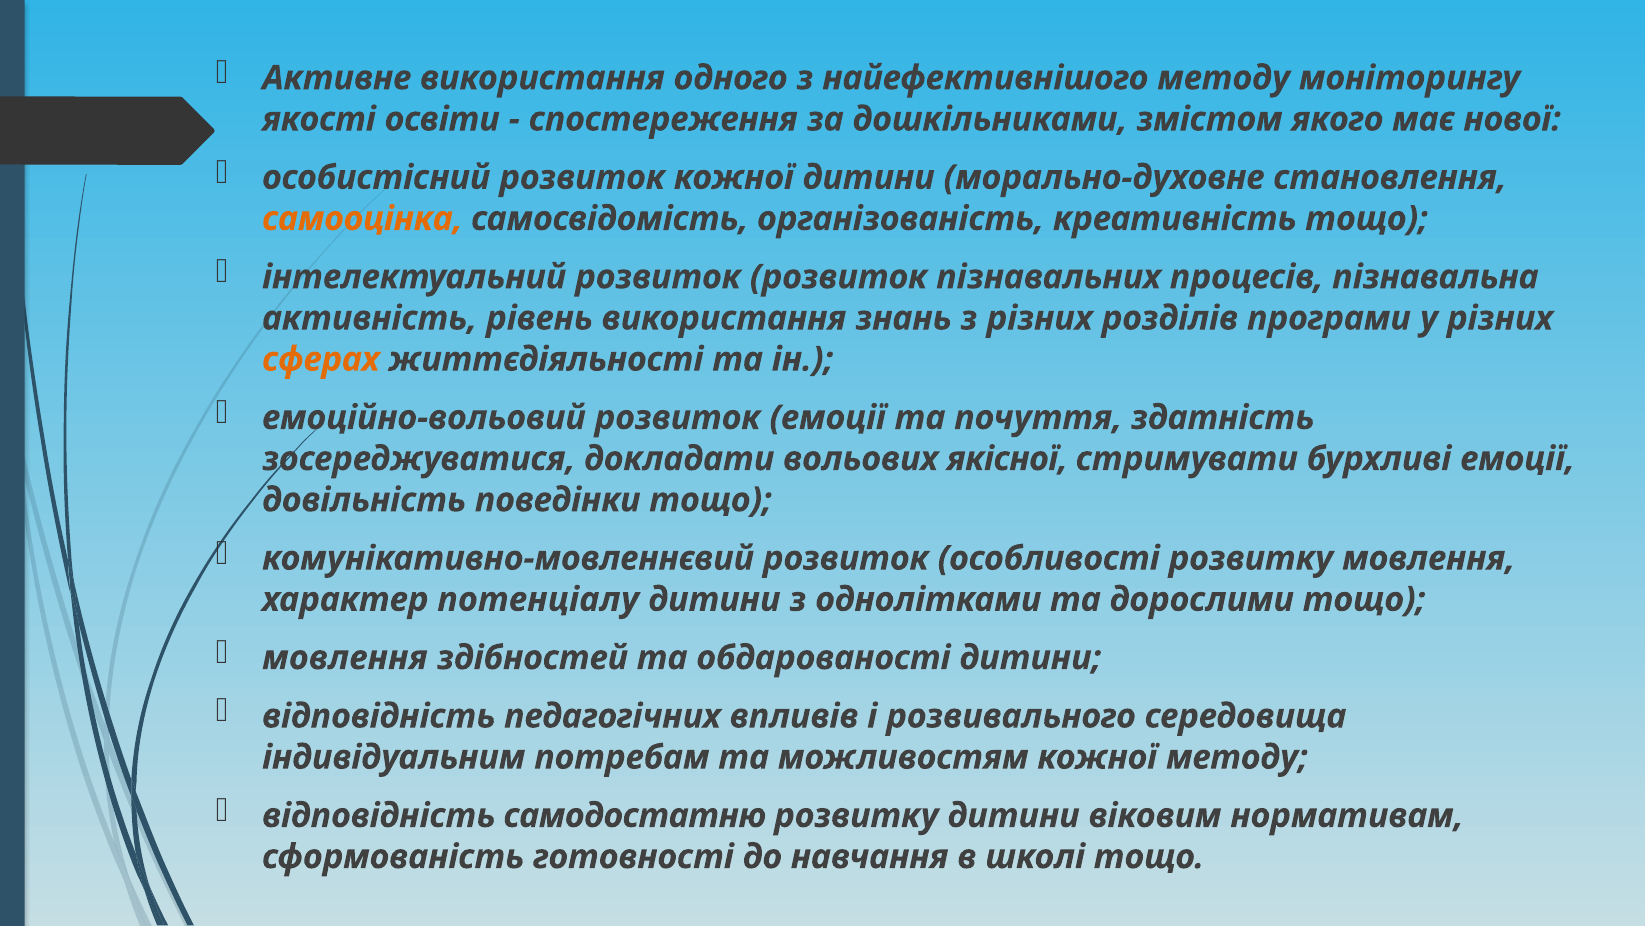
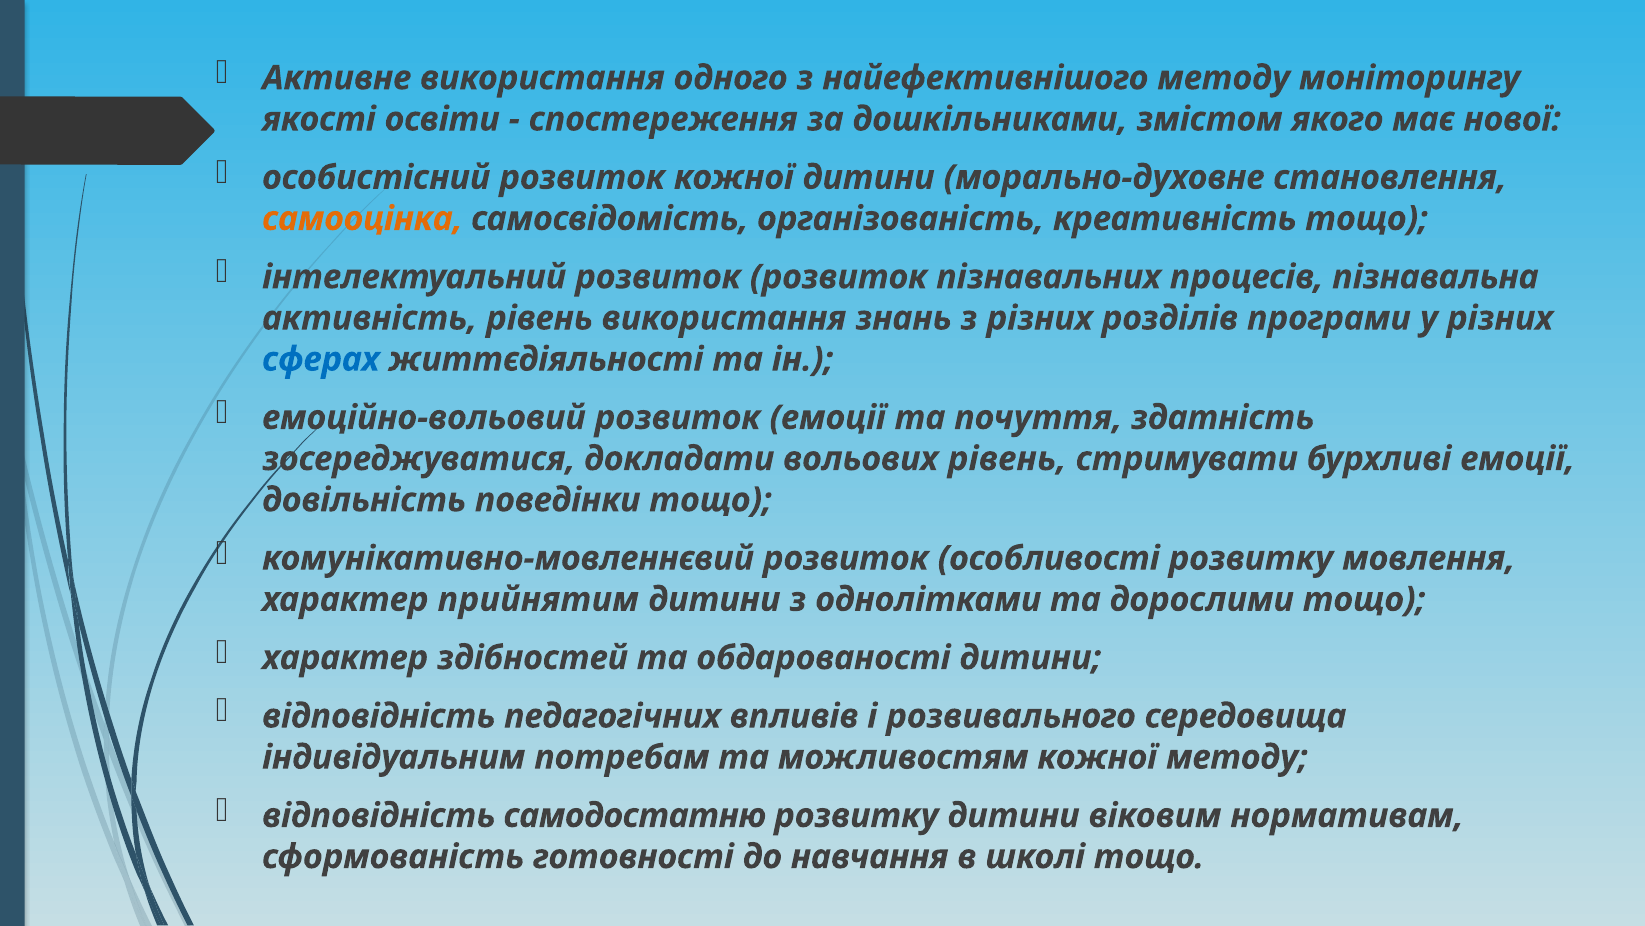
сферах colour: orange -> blue
вольових якісної: якісної -> рівень
потенціалу: потенціалу -> прийнятим
мовлення at (345, 657): мовлення -> характер
